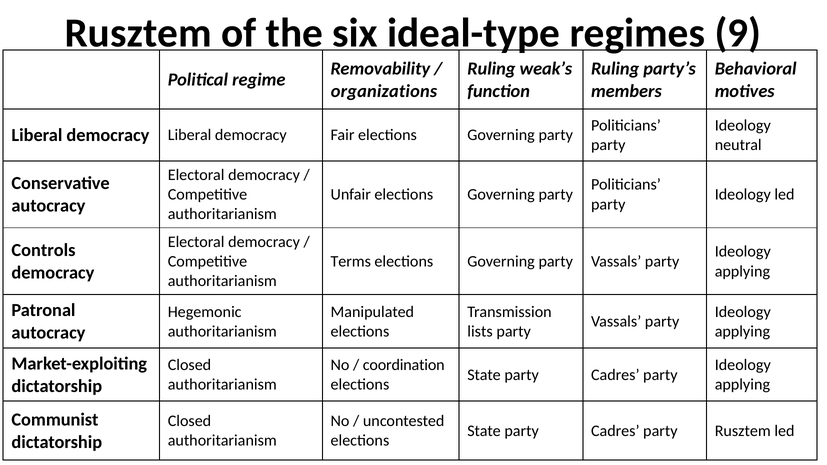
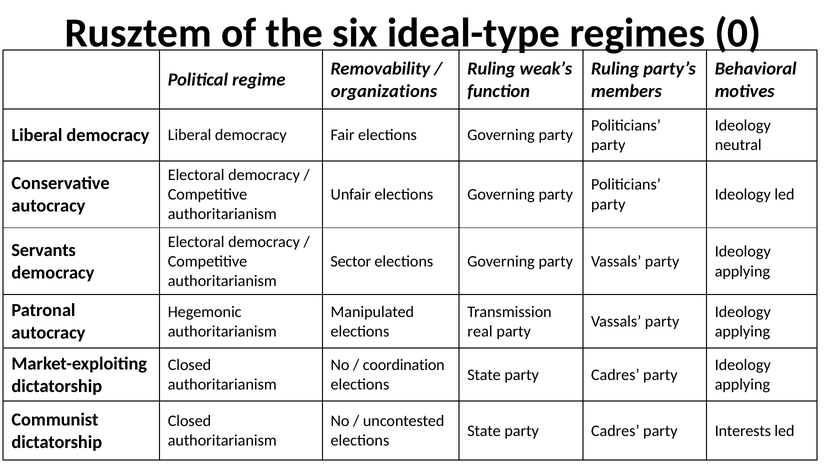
9: 9 -> 0
Controls: Controls -> Servants
Terms: Terms -> Sector
lists: lists -> real
party Rusztem: Rusztem -> Interests
